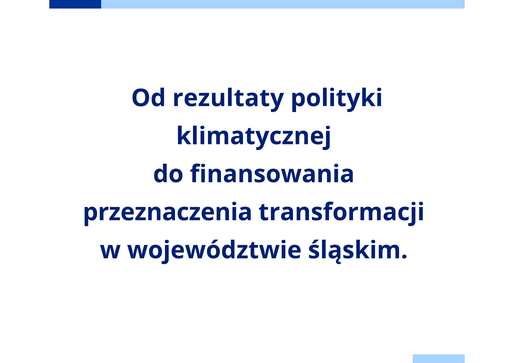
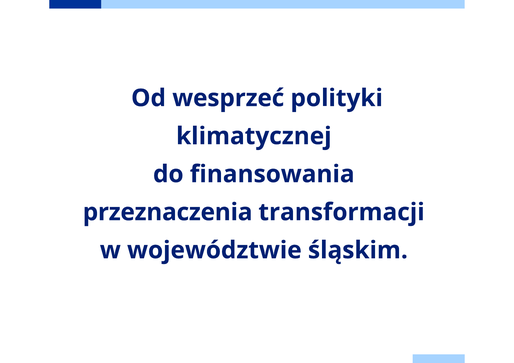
rezultaty: rezultaty -> wesprzeć
